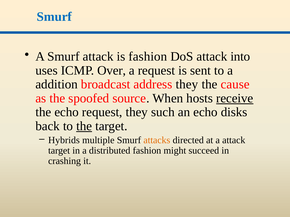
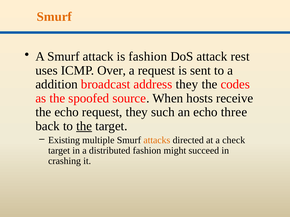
Smurf at (54, 17) colour: blue -> orange
into: into -> rest
cause: cause -> codes
receive underline: present -> none
disks: disks -> three
Hybrids: Hybrids -> Existing
a attack: attack -> check
